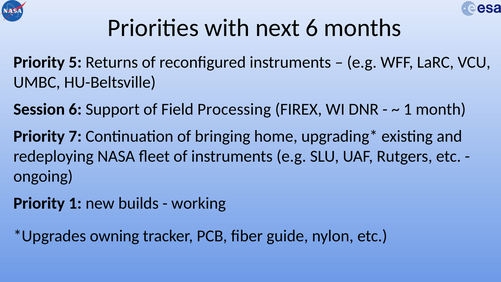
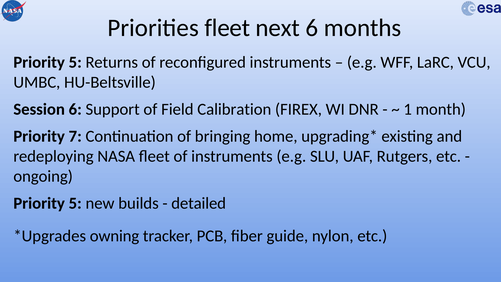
Priorities with: with -> fleet
Processing: Processing -> Calibration
1 at (75, 203): 1 -> 5
working: working -> detailed
